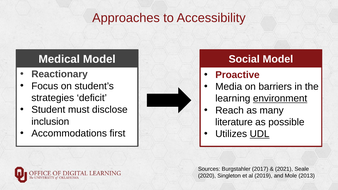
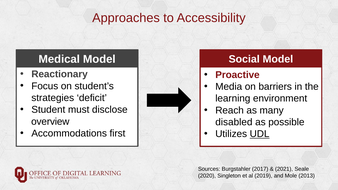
environment underline: present -> none
inclusion: inclusion -> overview
literature: literature -> disabled
